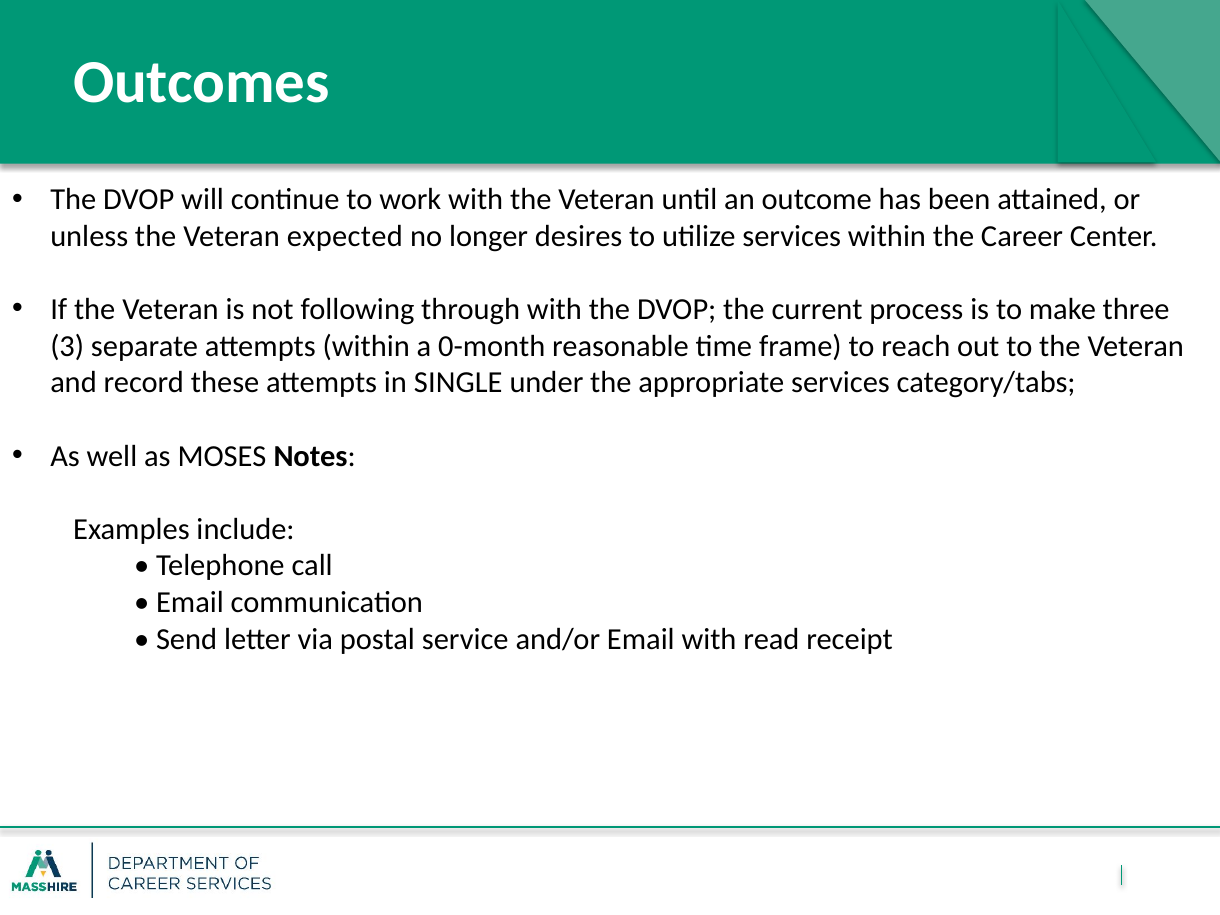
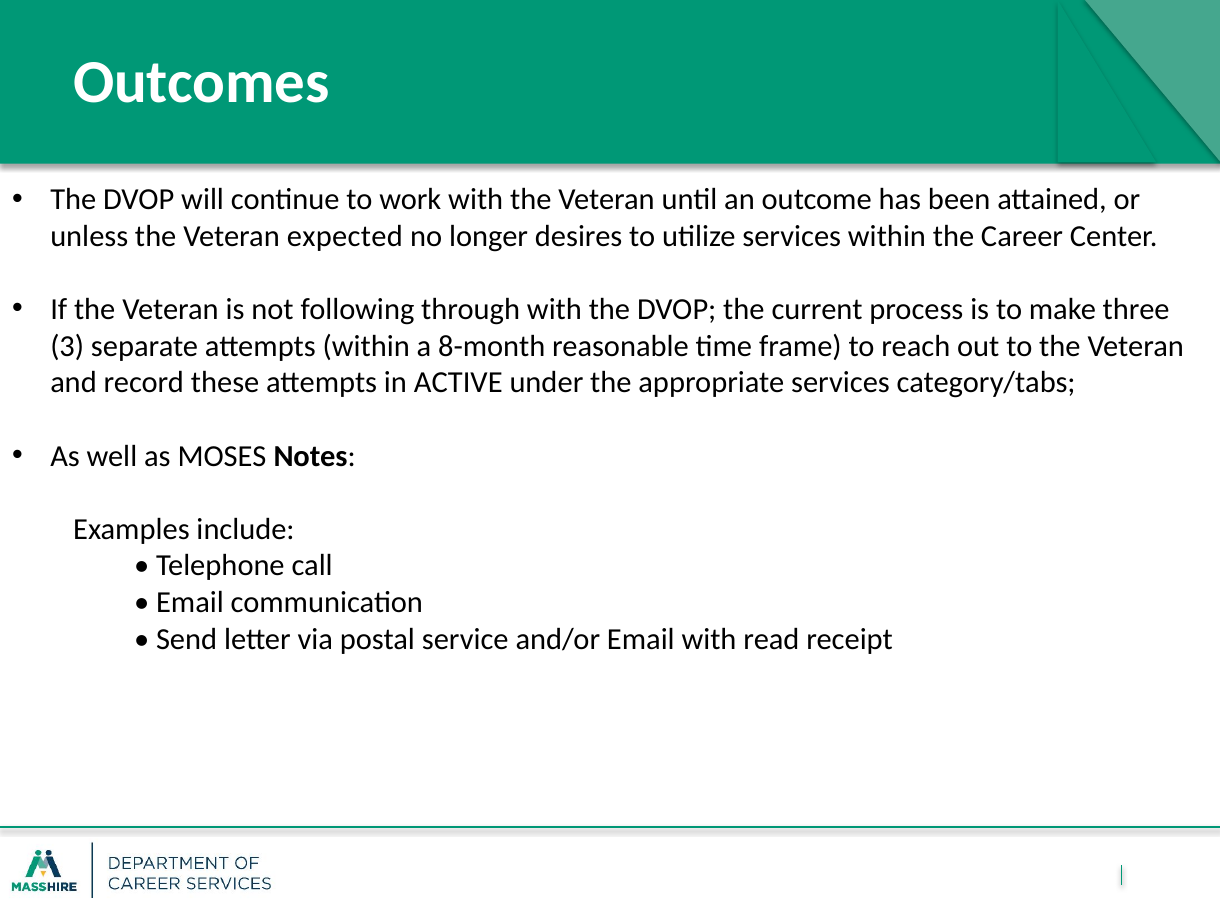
0-month: 0-month -> 8-month
SINGLE: SINGLE -> ACTIVE
